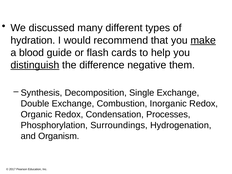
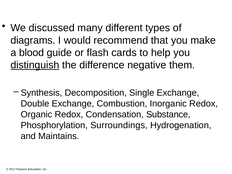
hydration: hydration -> diagrams
make underline: present -> none
Processes: Processes -> Substance
Organism: Organism -> Maintains
